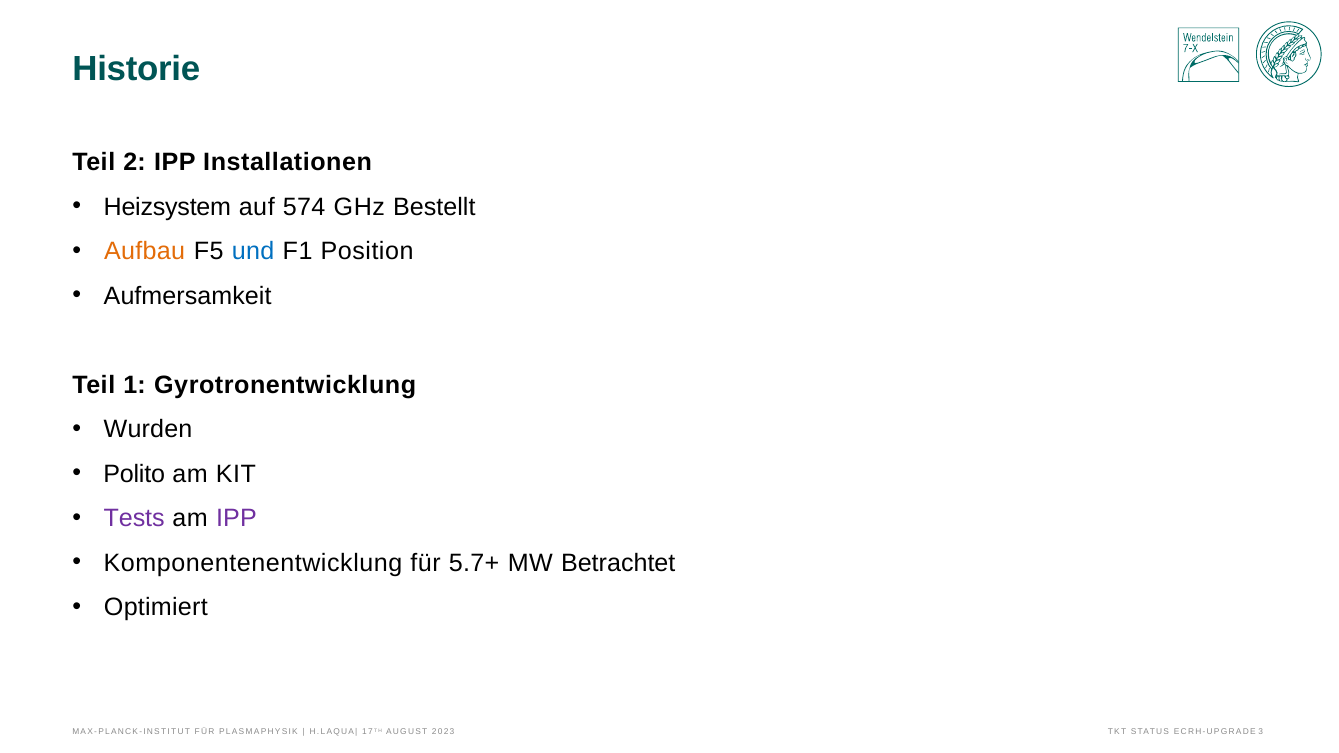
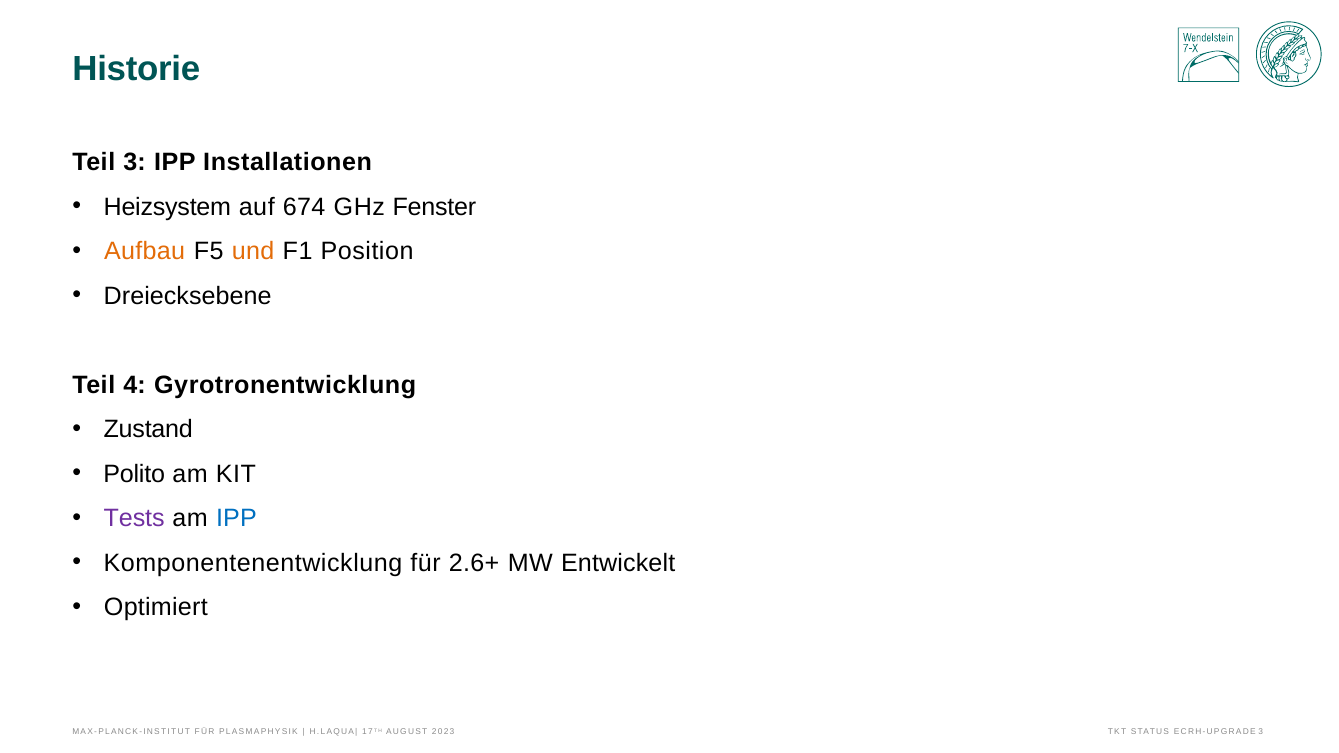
Teil 2: 2 -> 3
574: 574 -> 674
Bestellt: Bestellt -> Fenster
und colour: blue -> orange
Aufmersamkeit: Aufmersamkeit -> Dreiecksebene
1: 1 -> 4
Wurden: Wurden -> Zustand
IPP at (236, 518) colour: purple -> blue
5.7+: 5.7+ -> 2.6+
Betrachtet: Betrachtet -> Entwickelt
